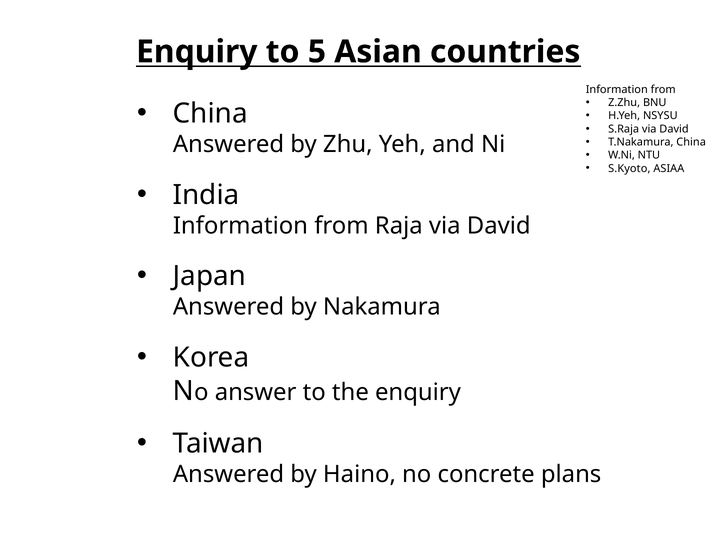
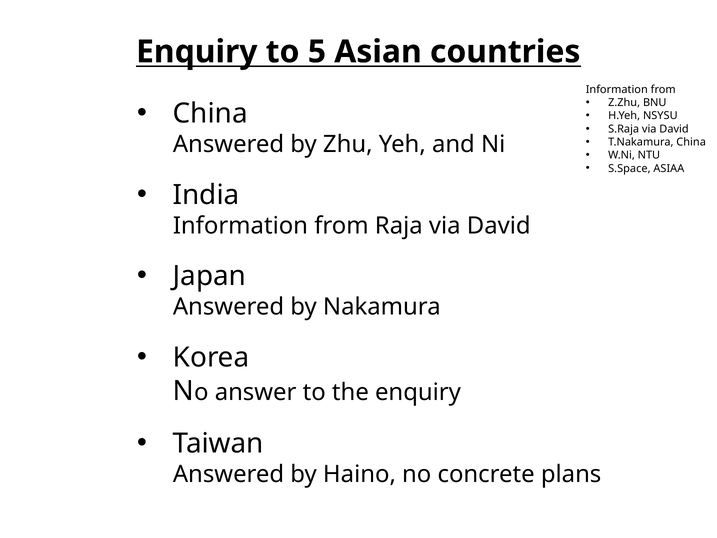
S.Kyoto: S.Kyoto -> S.Space
